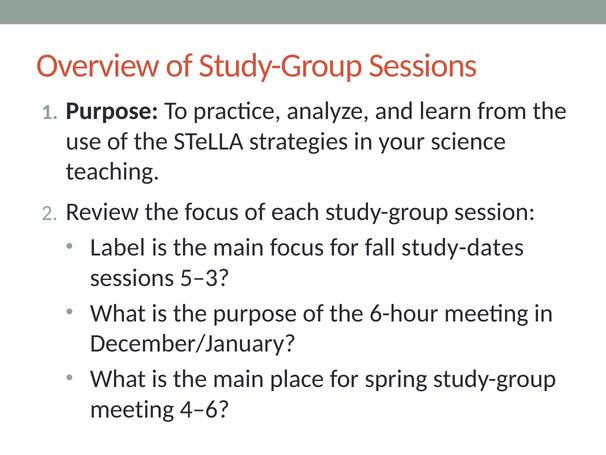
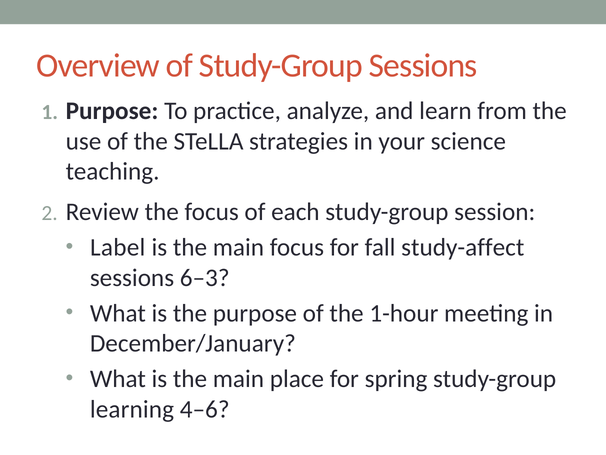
study-dates: study-dates -> study-affect
5–3: 5–3 -> 6–3
6-hour: 6-hour -> 1-hour
meeting at (132, 409): meeting -> learning
